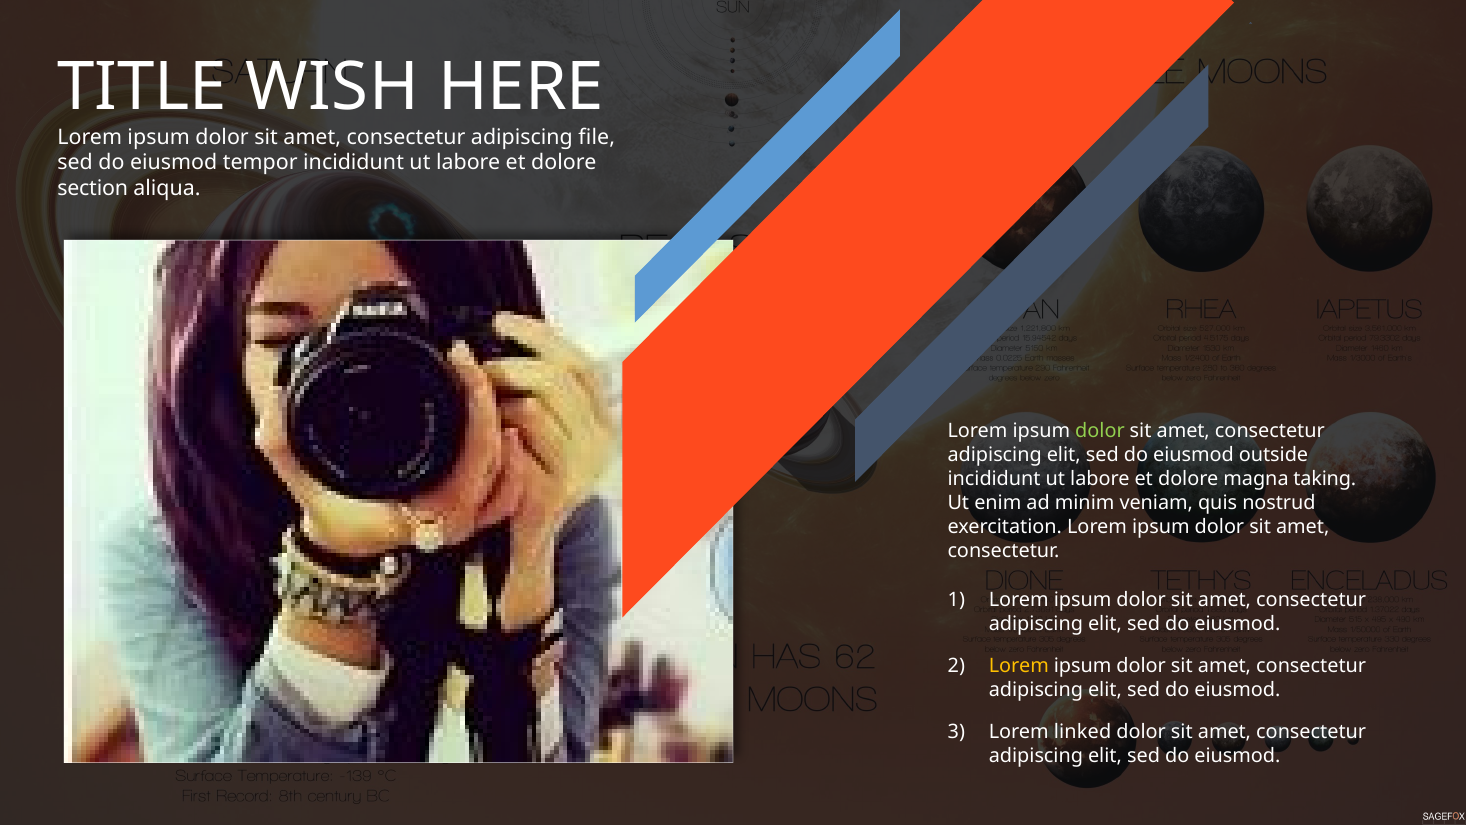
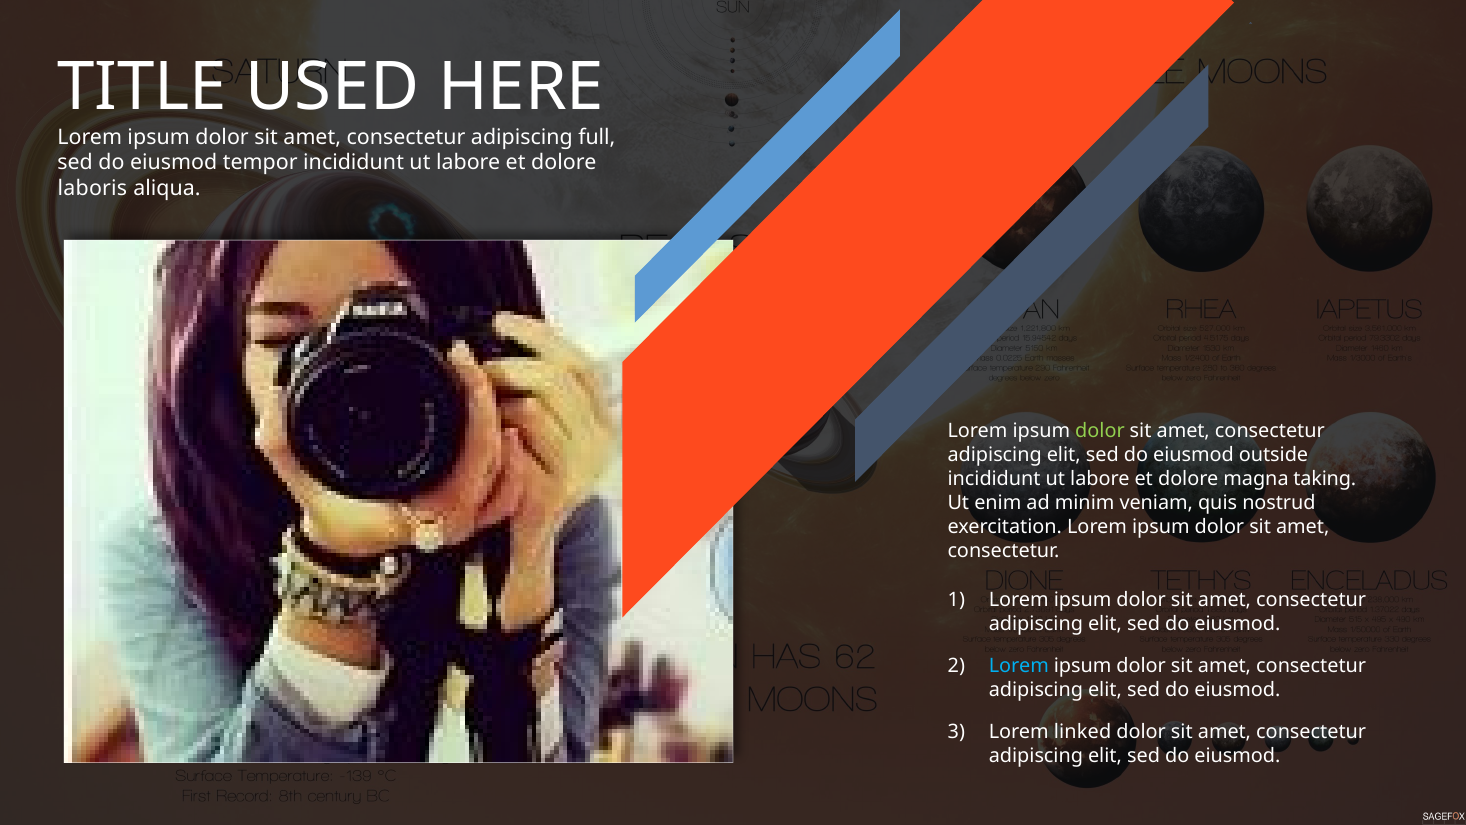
WISH: WISH -> USED
file: file -> full
section: section -> laboris
Lorem at (1019, 666) colour: yellow -> light blue
